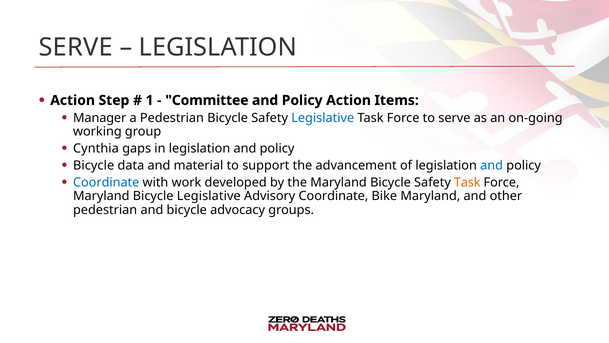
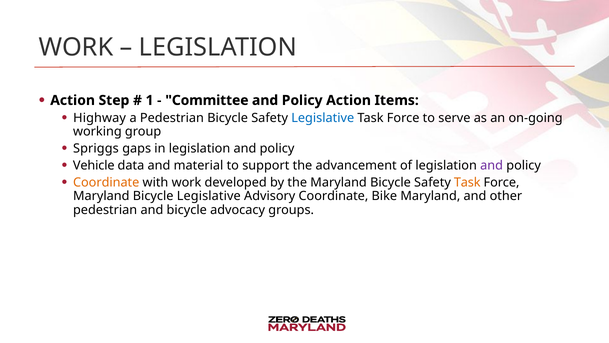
SERVE at (76, 47): SERVE -> WORK
Manager: Manager -> Highway
Cynthia: Cynthia -> Spriggs
Bicycle at (94, 165): Bicycle -> Vehicle
and at (492, 165) colour: blue -> purple
Coordinate at (106, 182) colour: blue -> orange
